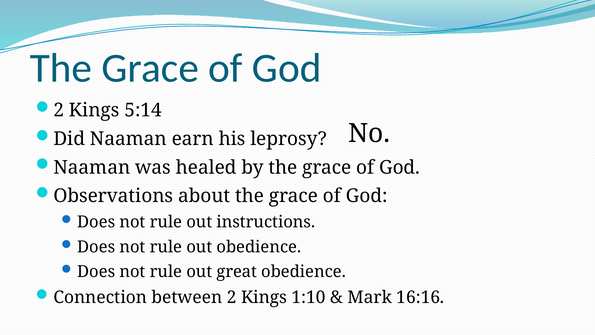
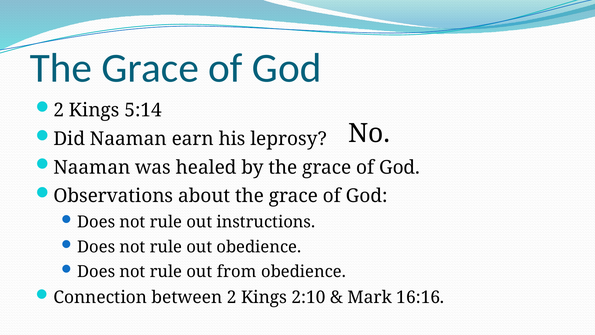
great: great -> from
1:10: 1:10 -> 2:10
